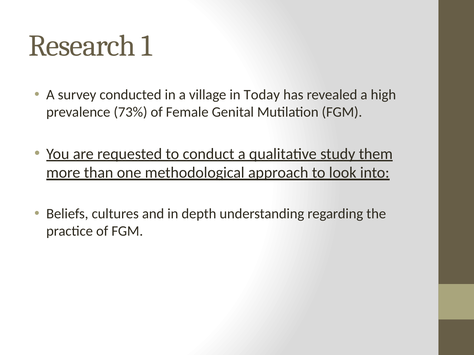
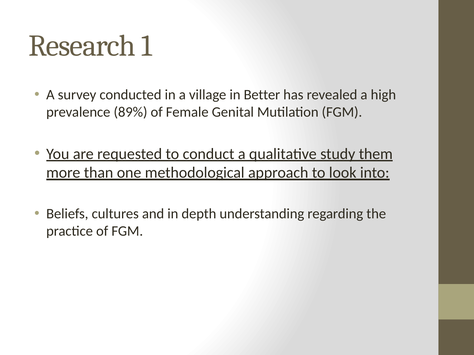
Today: Today -> Better
73%: 73% -> 89%
